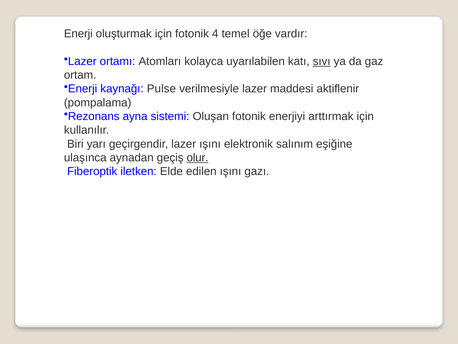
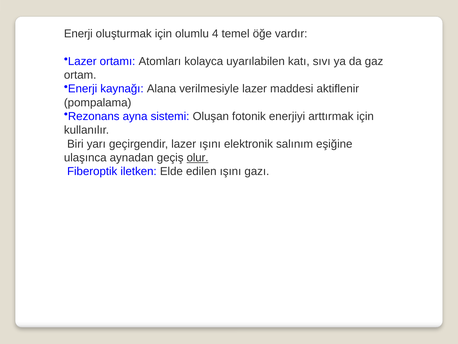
için fotonik: fotonik -> olumlu
sıvı underline: present -> none
Pulse: Pulse -> Alana
